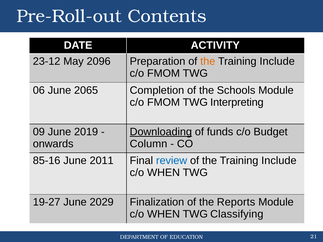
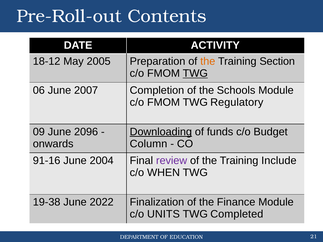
23-12: 23-12 -> 18-12
2096: 2096 -> 2005
Include at (277, 61): Include -> Section
TWG at (195, 73) underline: none -> present
2065: 2065 -> 2007
Interpreting: Interpreting -> Regulatory
2019: 2019 -> 2096
85-16: 85-16 -> 91-16
2011: 2011 -> 2004
review colour: blue -> purple
19-27: 19-27 -> 19-38
2029: 2029 -> 2022
Reports: Reports -> Finance
WHEN at (164, 214): WHEN -> UNITS
Classifying: Classifying -> Completed
